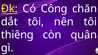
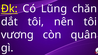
Công: Công -> Lũng
thiêng: thiêng -> vương
